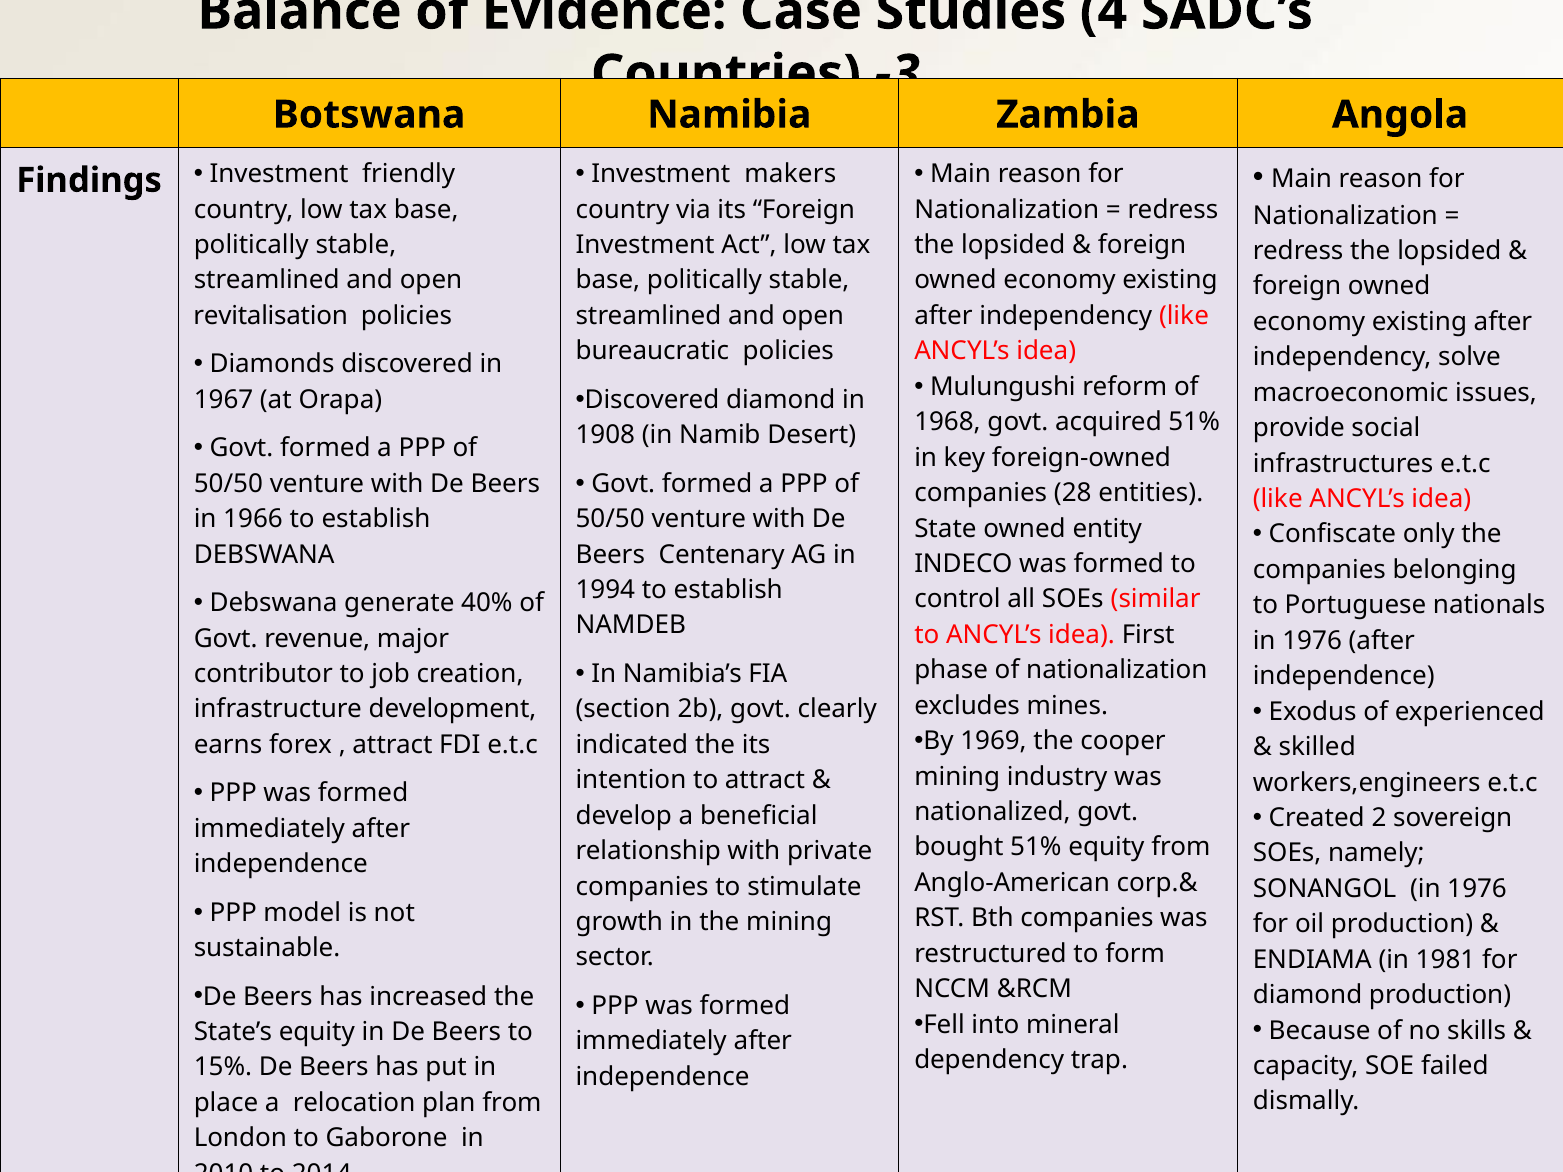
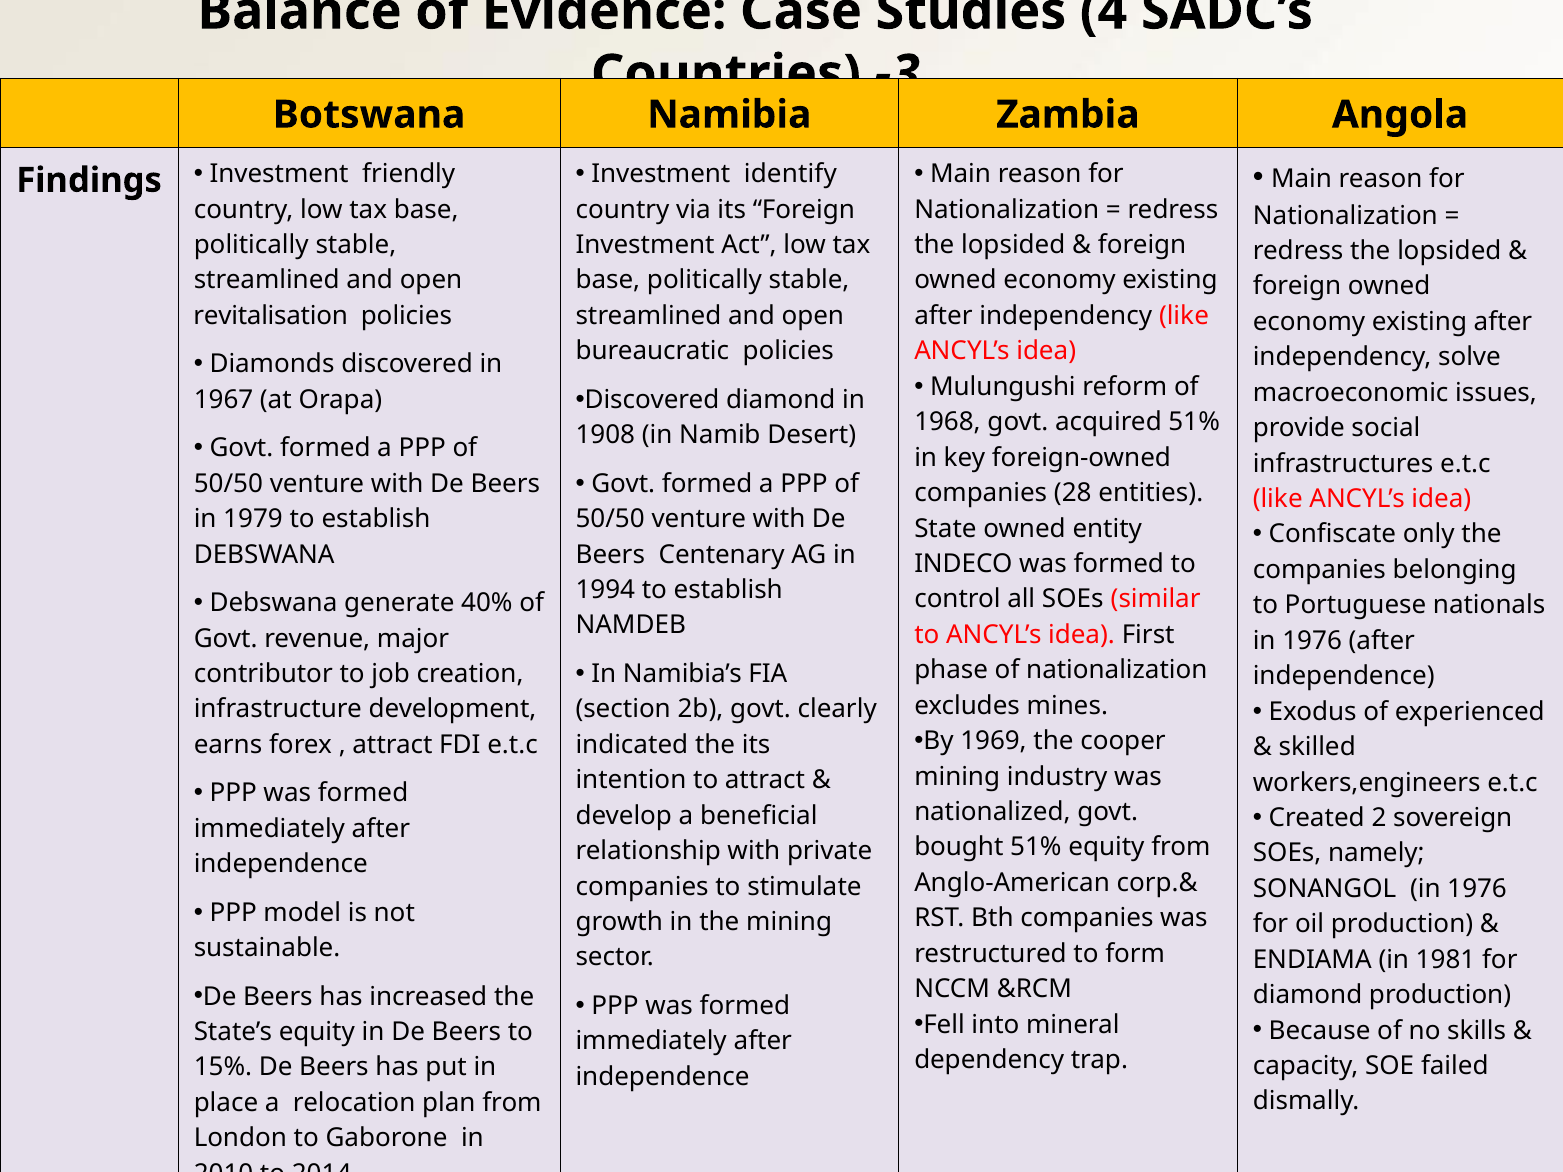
makers: makers -> identify
1966: 1966 -> 1979
